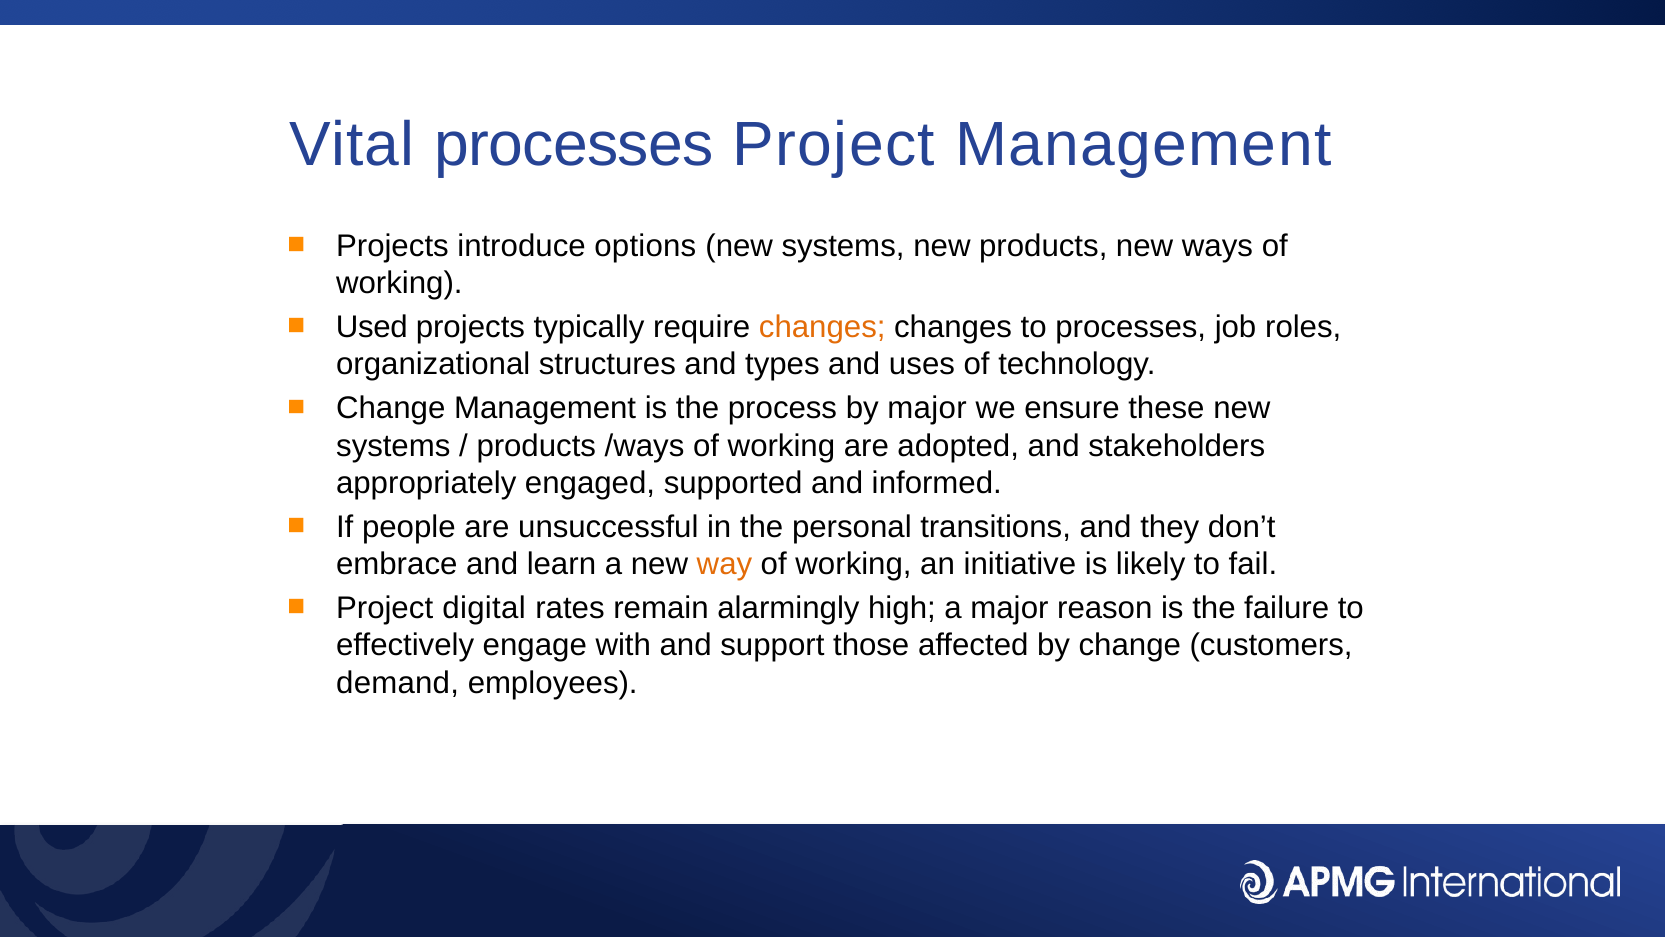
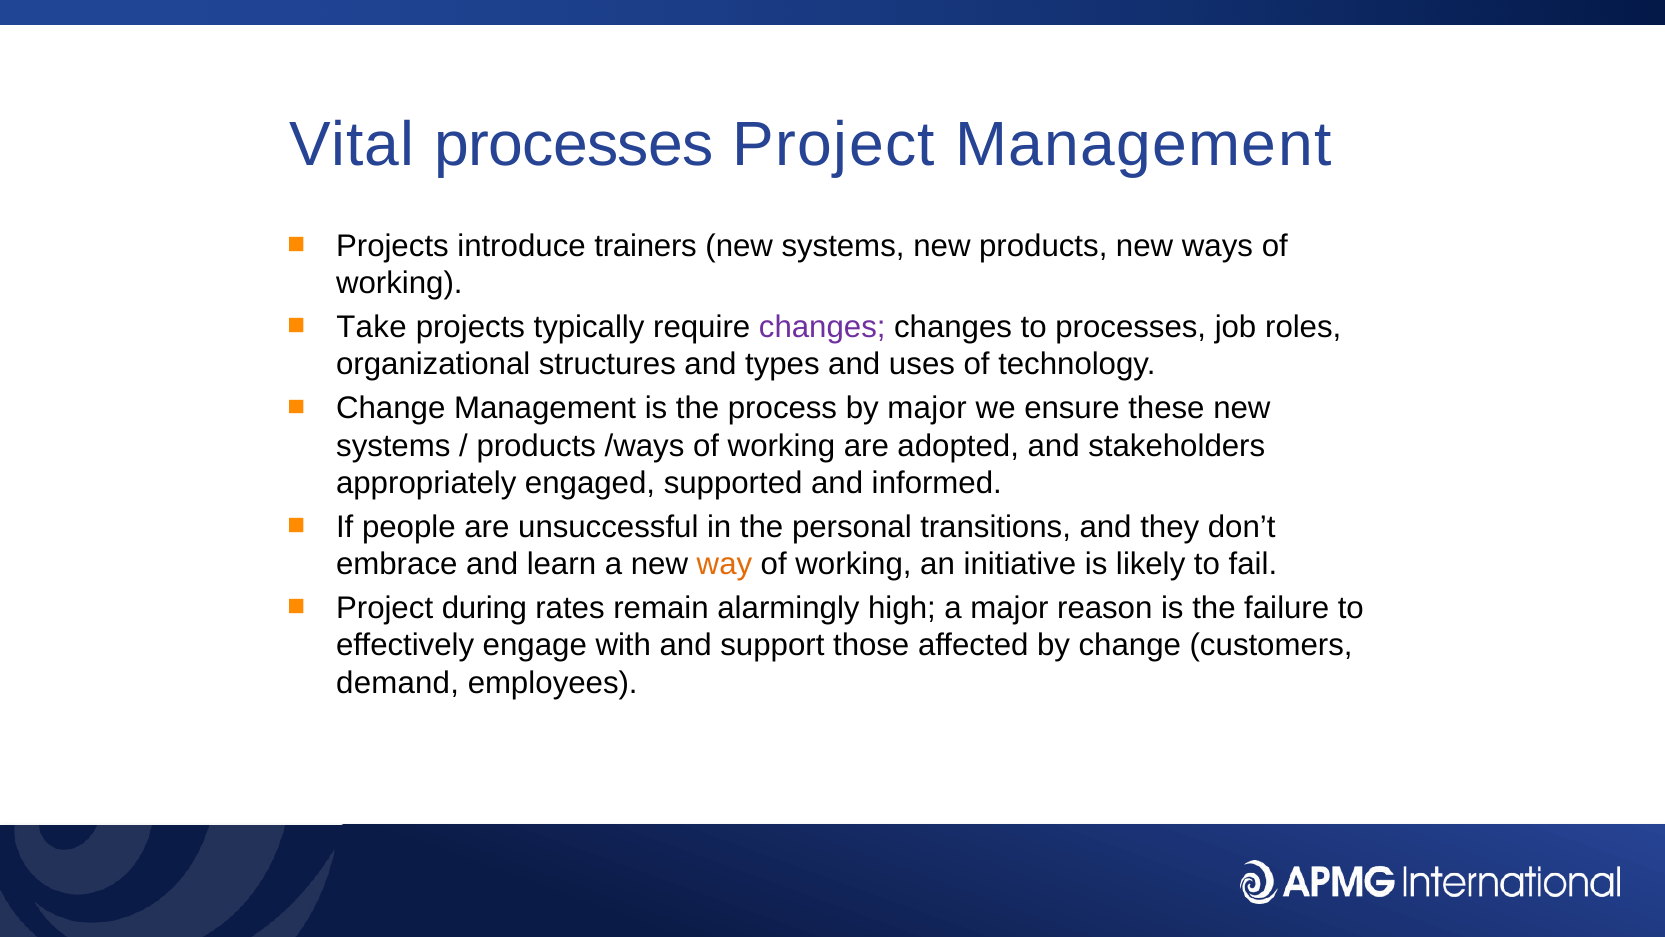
options: options -> trainers
Used: Used -> Take
changes at (822, 327) colour: orange -> purple
digital: digital -> during
